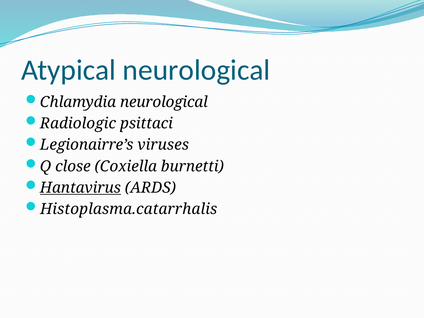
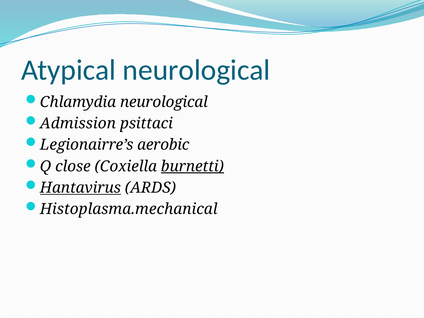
Radiologic: Radiologic -> Admission
viruses: viruses -> aerobic
burnetti underline: none -> present
Histoplasma.catarrhalis: Histoplasma.catarrhalis -> Histoplasma.mechanical
